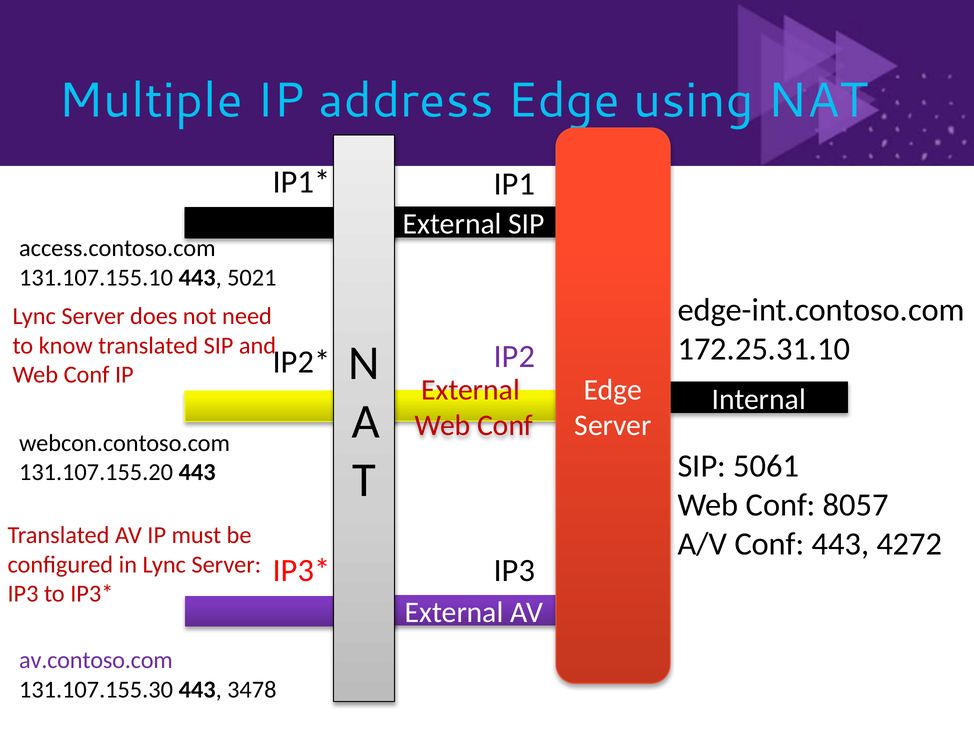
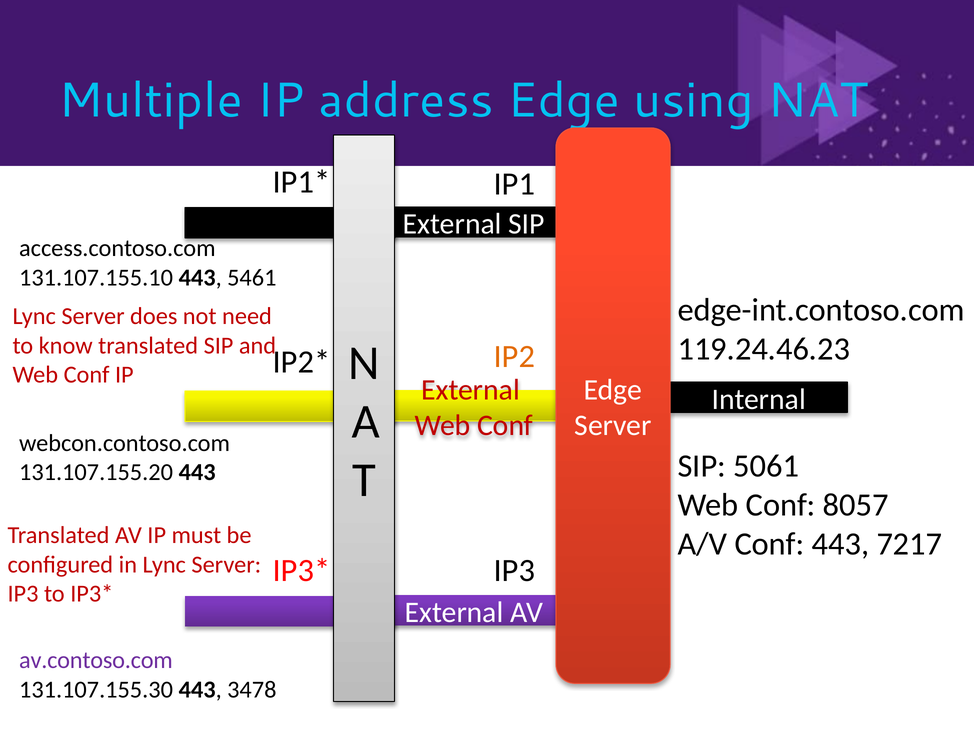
5021: 5021 -> 5461
172.25.31.10: 172.25.31.10 -> 119.24.46.23
IP2 colour: purple -> orange
4272: 4272 -> 7217
